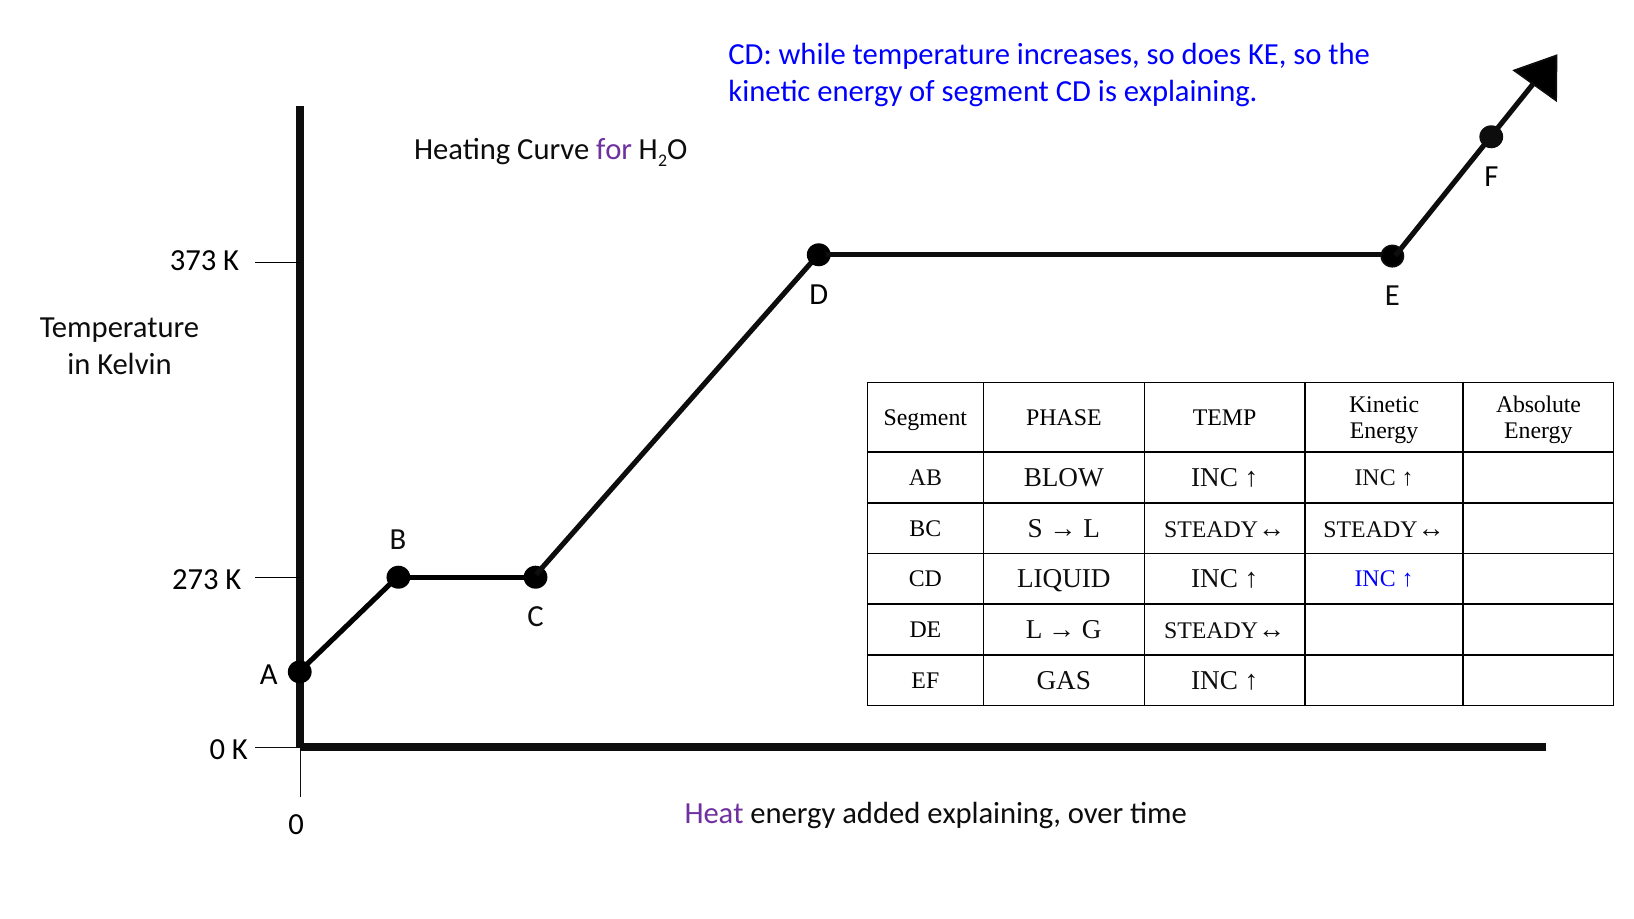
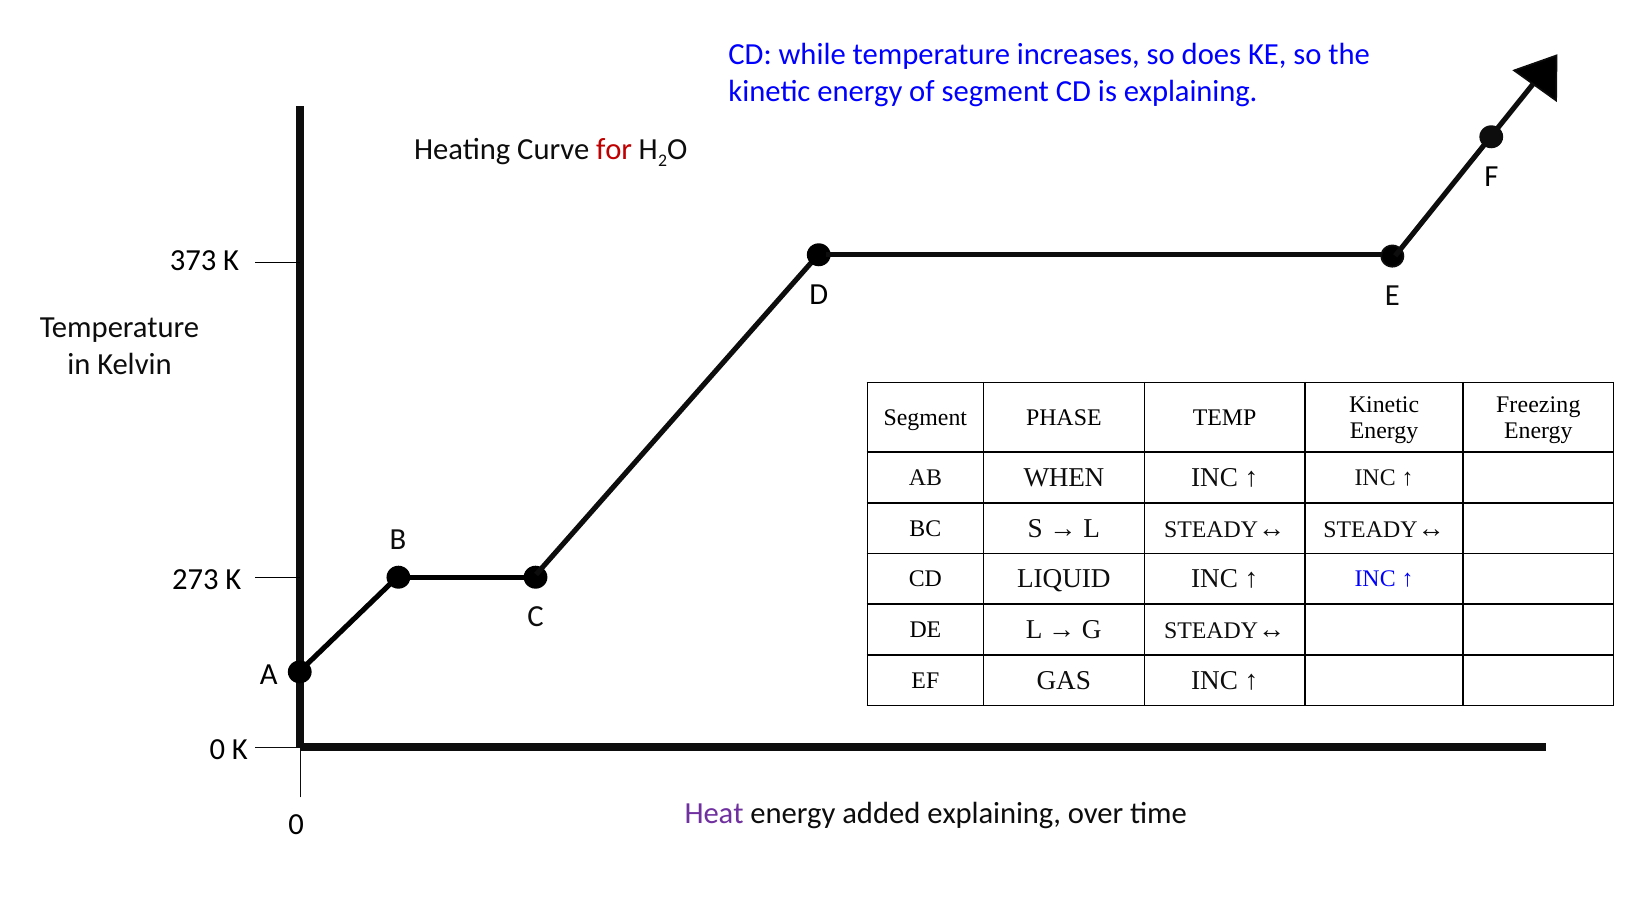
for colour: purple -> red
Absolute: Absolute -> Freezing
BLOW: BLOW -> WHEN
